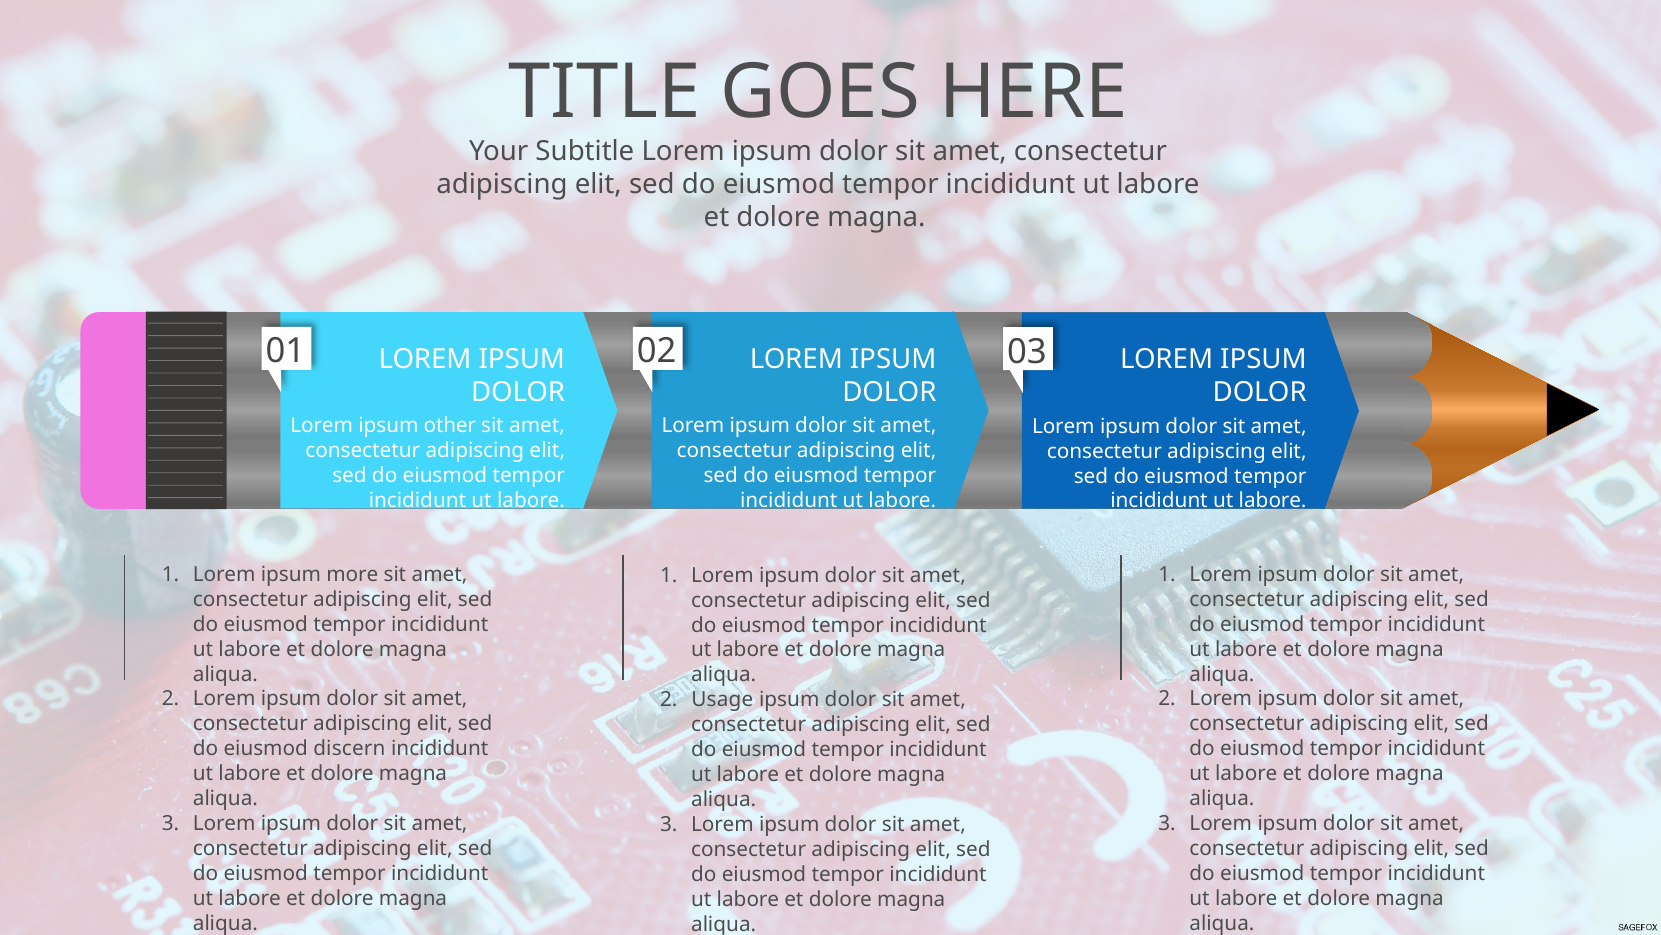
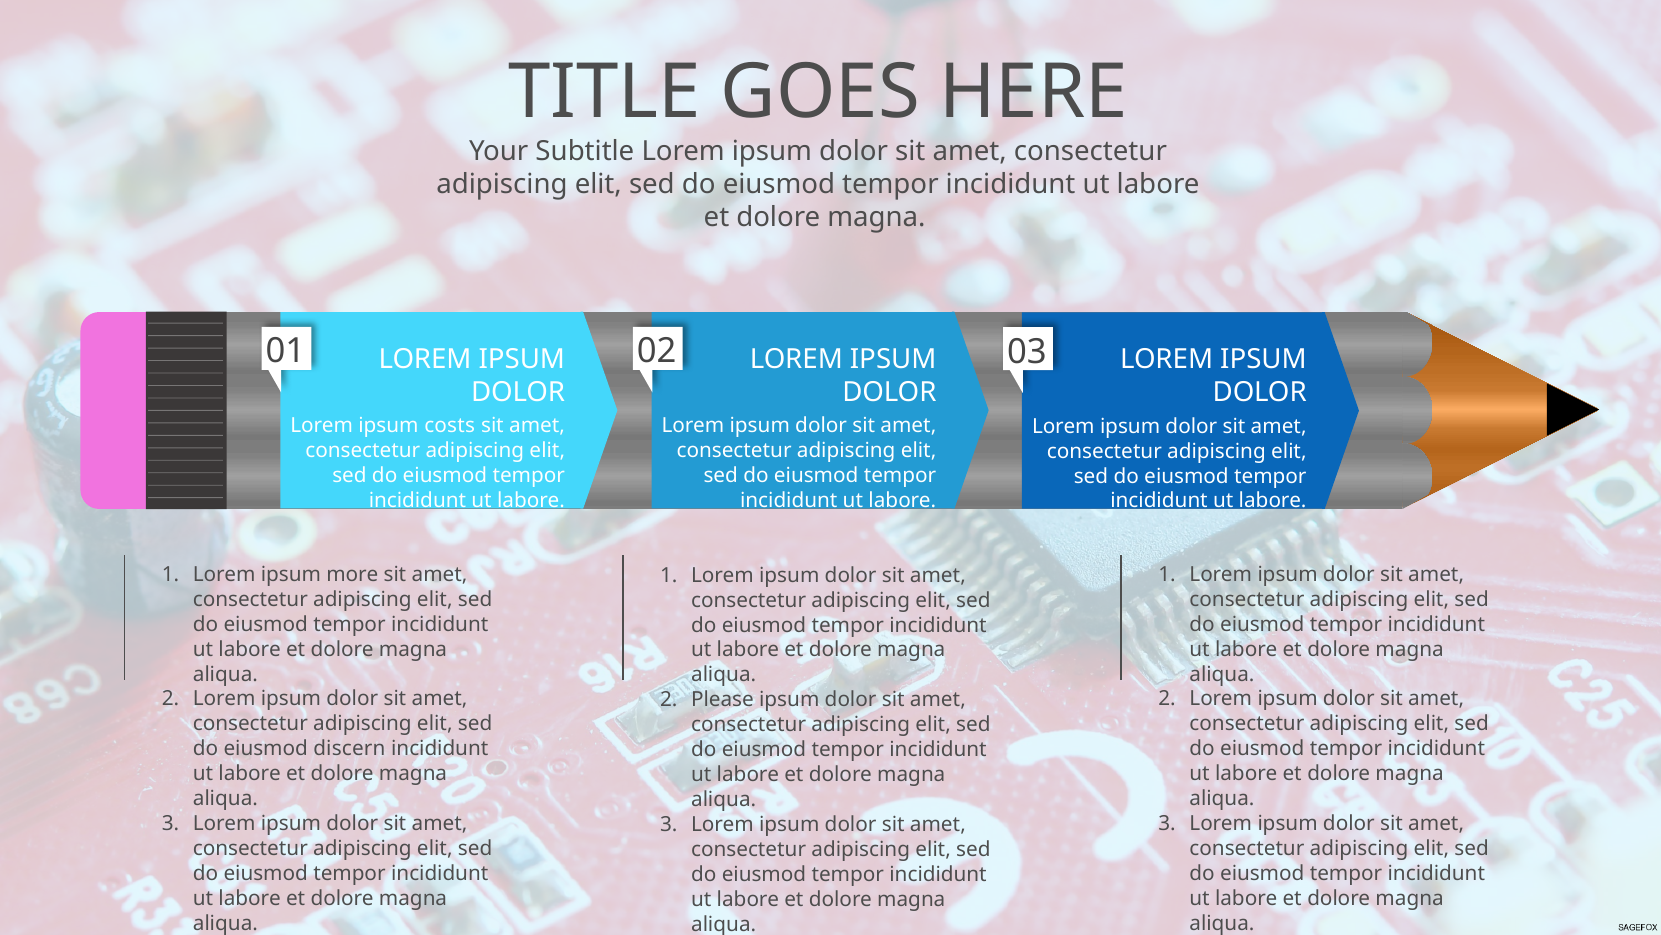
other: other -> costs
Usage: Usage -> Please
